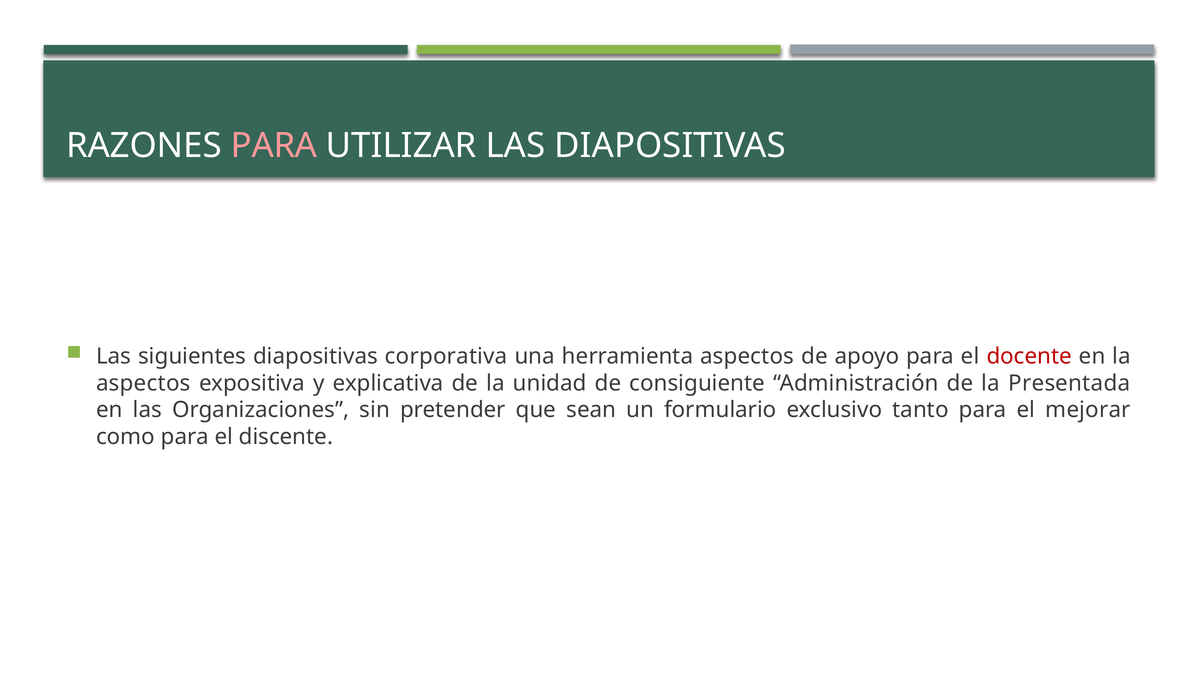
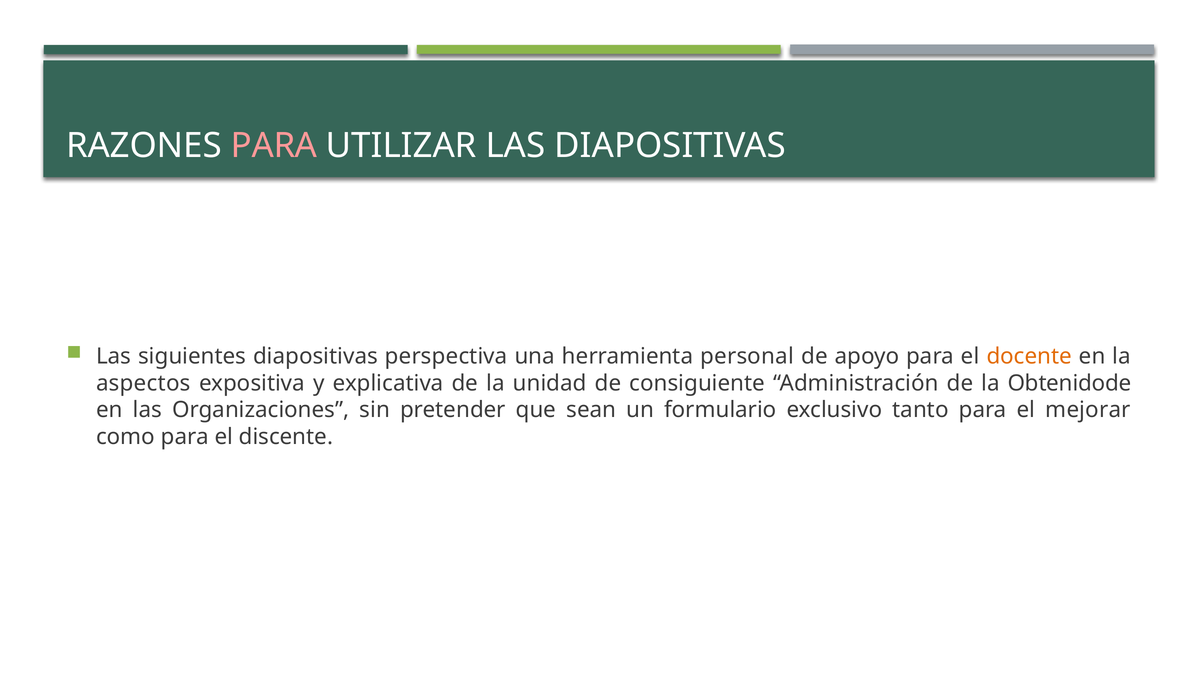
corporativa: corporativa -> perspectiva
herramienta aspectos: aspectos -> personal
docente colour: red -> orange
Presentada: Presentada -> Obtenidode
